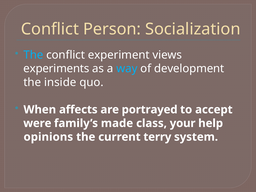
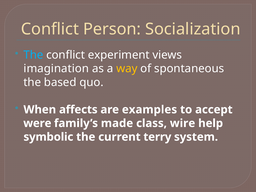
experiments: experiments -> imagination
way colour: light blue -> yellow
development: development -> spontaneous
inside: inside -> based
portrayed: portrayed -> examples
your: your -> wire
opinions: opinions -> symbolic
